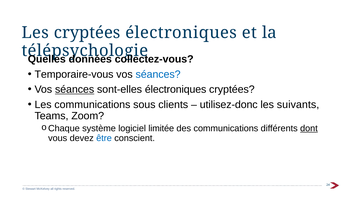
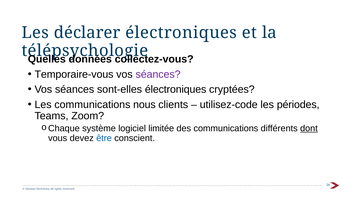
Les cryptées: cryptées -> déclarer
séances at (158, 74) colour: blue -> purple
séances at (75, 89) underline: present -> none
sous: sous -> nous
utilisez-donc: utilisez-donc -> utilisez-code
suivants: suivants -> périodes
